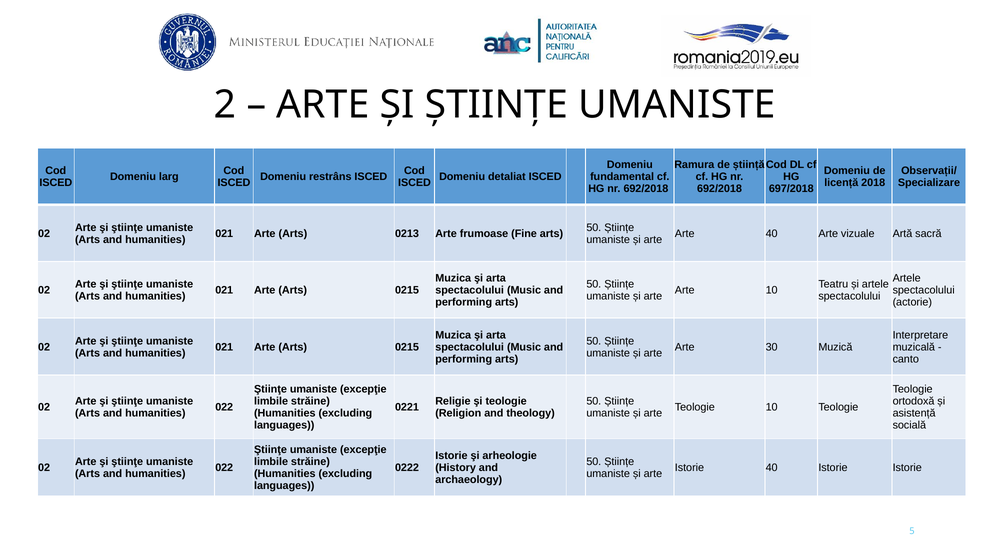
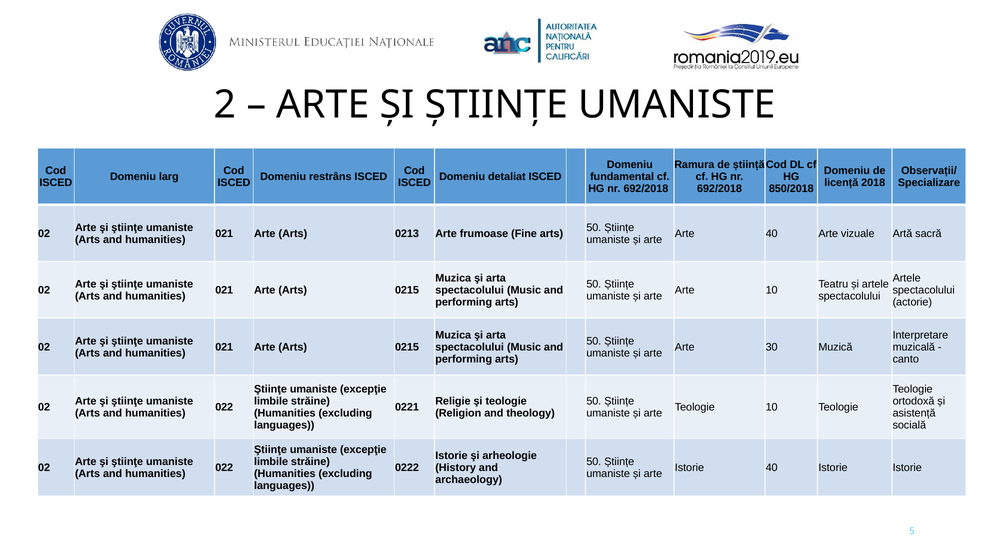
697/2018: 697/2018 -> 850/2018
